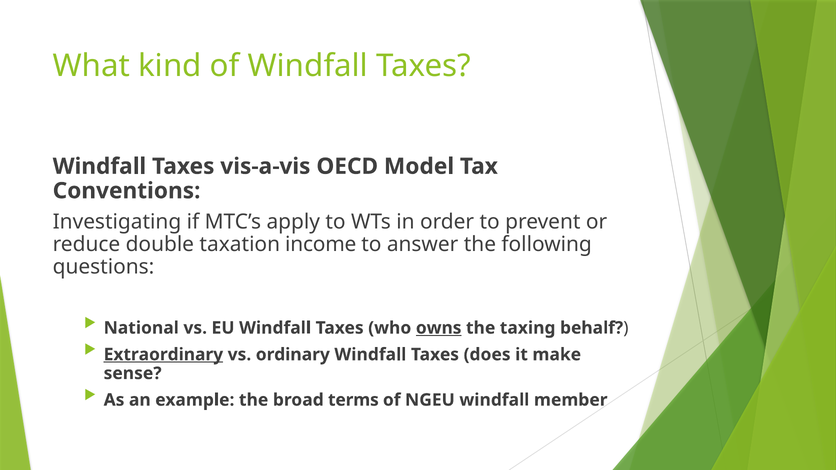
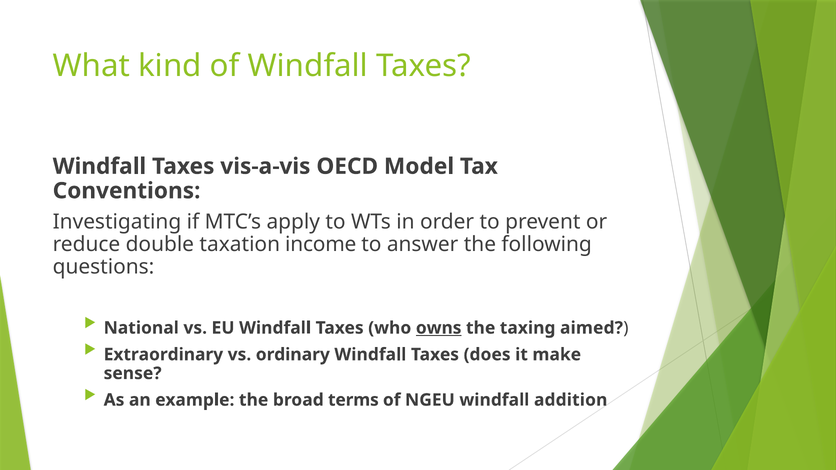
behalf: behalf -> aimed
Extraordinary underline: present -> none
member: member -> addition
